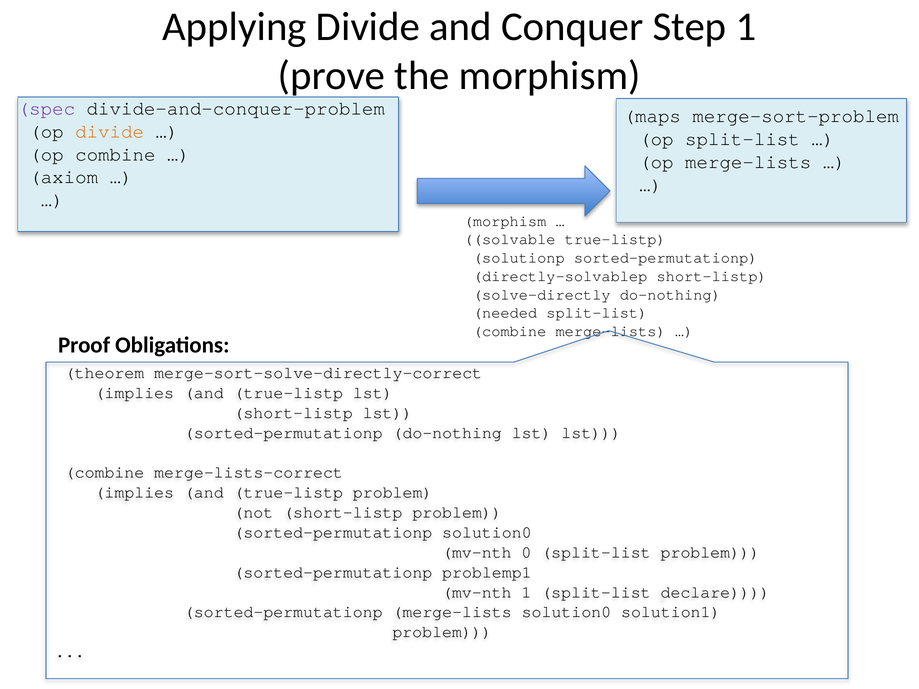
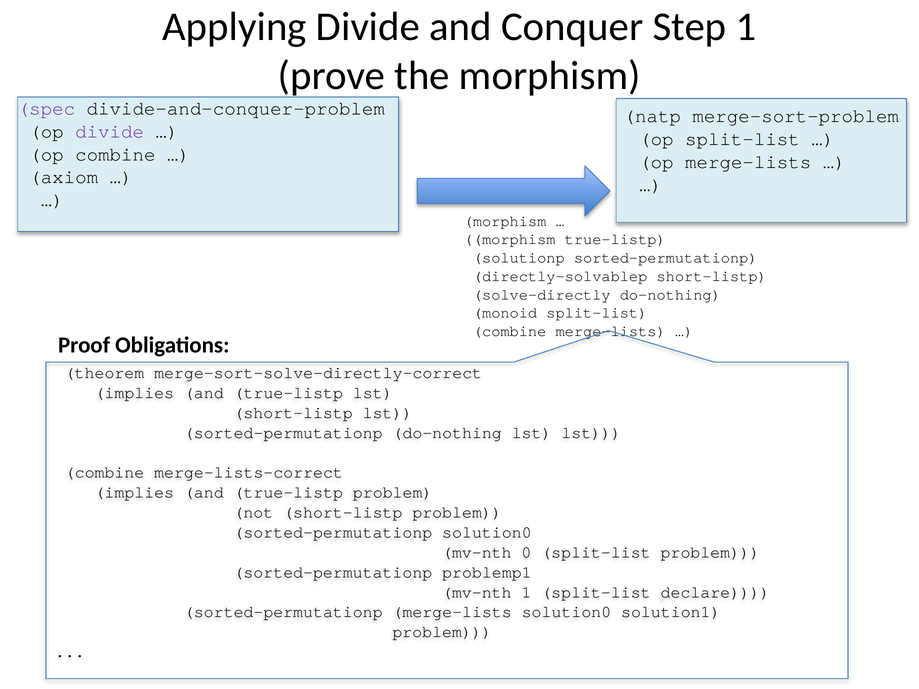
maps: maps -> natp
divide at (110, 131) colour: orange -> purple
solvable at (510, 239): solvable -> morphism
needed: needed -> monoid
